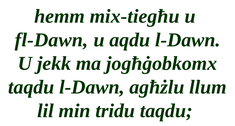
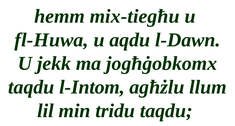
fl-Dawn: fl-Dawn -> fl-Huwa
taqdu l-Dawn: l-Dawn -> l-Intom
